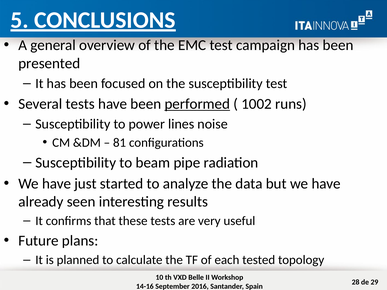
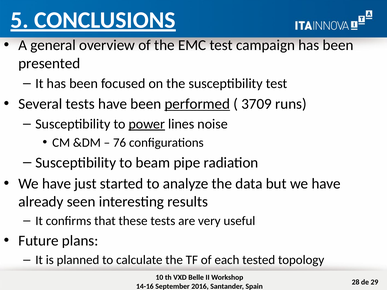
1002: 1002 -> 3709
power underline: none -> present
81: 81 -> 76
